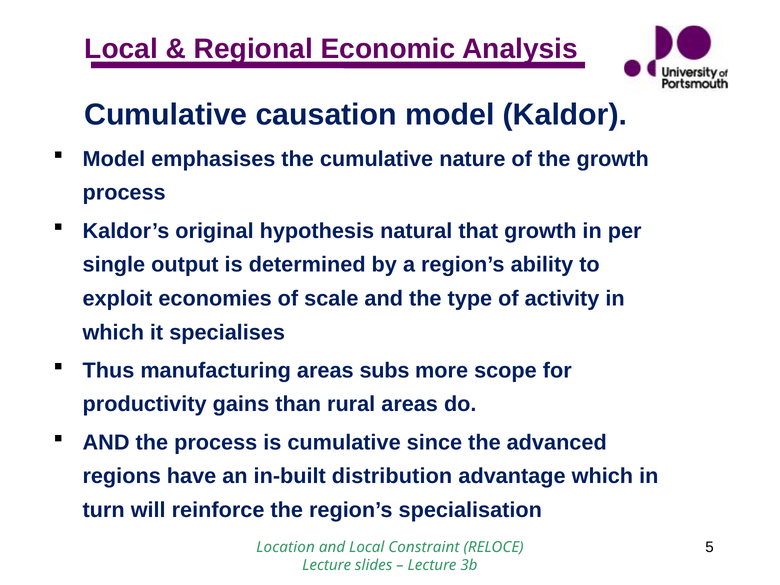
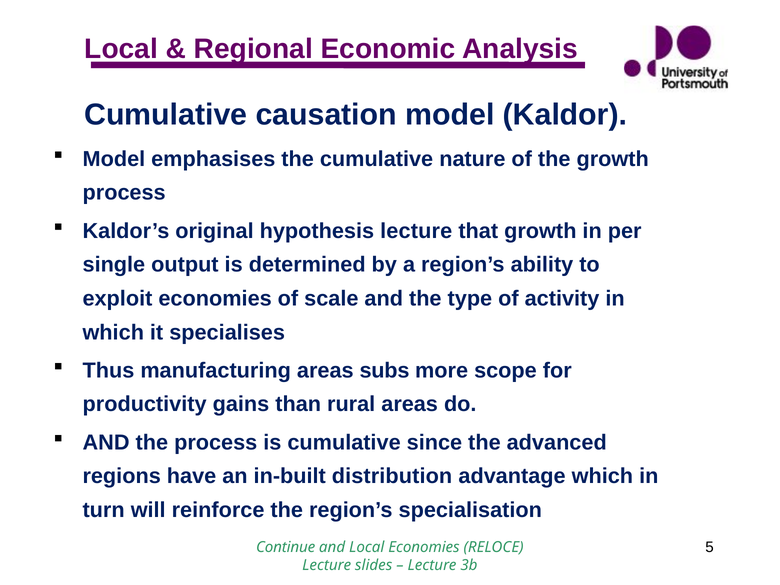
hypothesis natural: natural -> lecture
Location: Location -> Continue
Local Constraint: Constraint -> Economies
